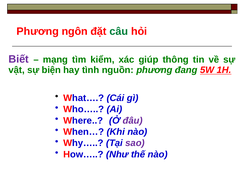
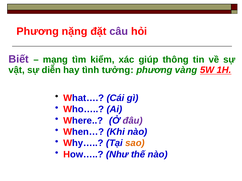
ngôn: ngôn -> nặng
câu colour: green -> purple
biện: biện -> diễn
nguồn: nguồn -> tưởng
đang: đang -> vàng
sao colour: purple -> orange
